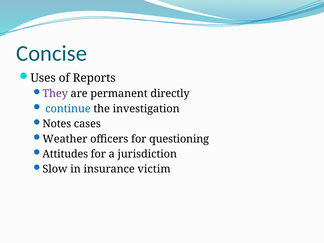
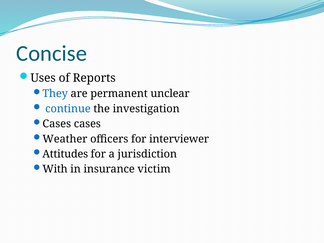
They colour: purple -> blue
directly: directly -> unclear
Notes at (57, 124): Notes -> Cases
questioning: questioning -> interviewer
Slow: Slow -> With
